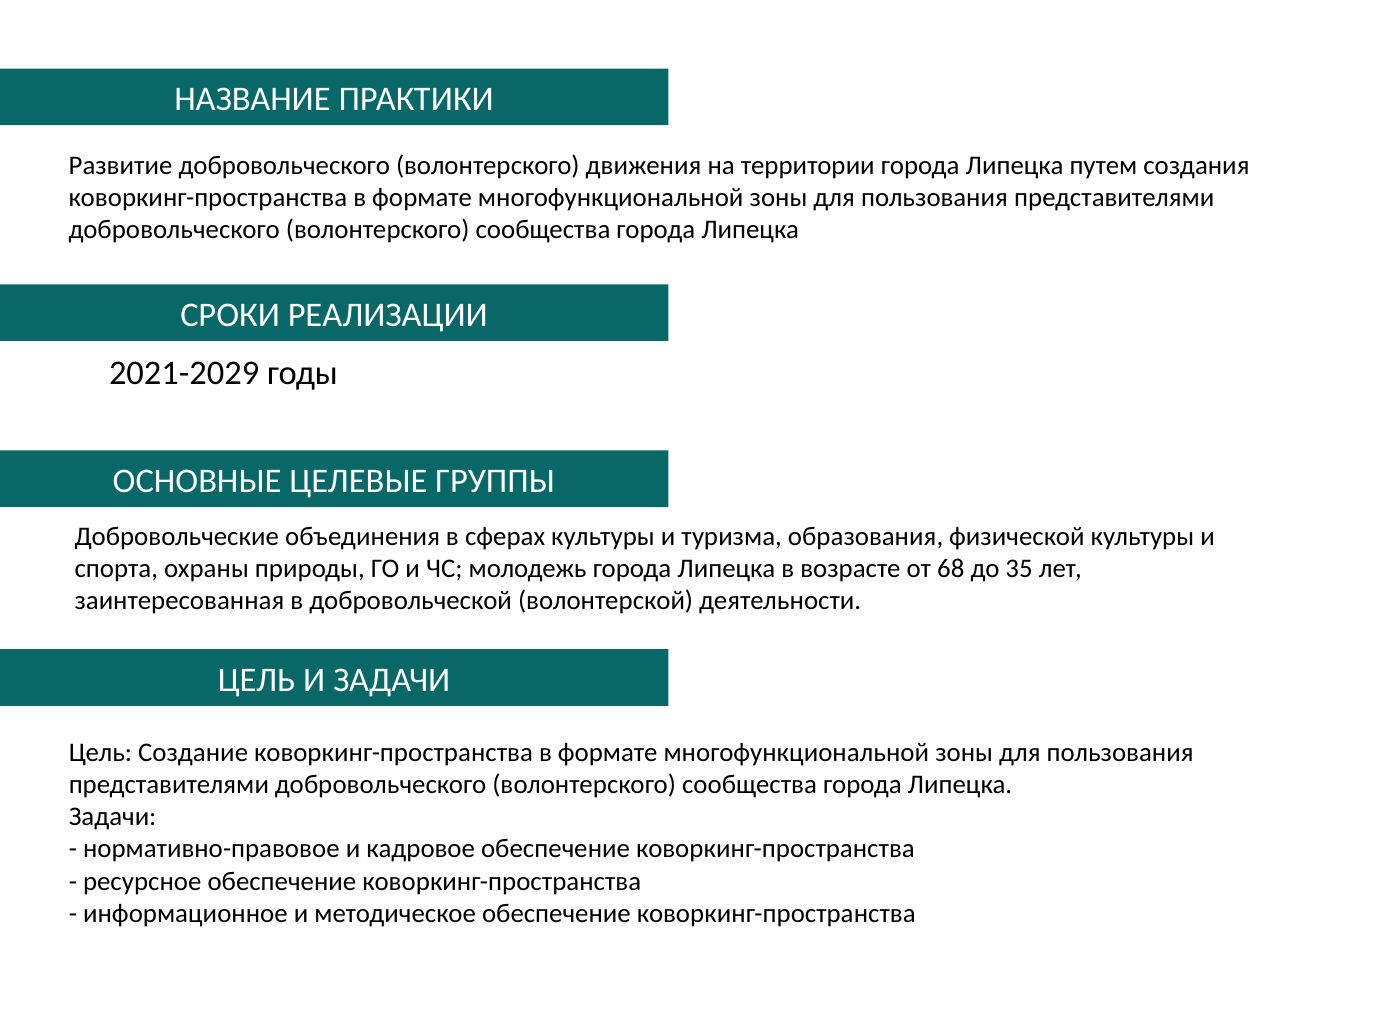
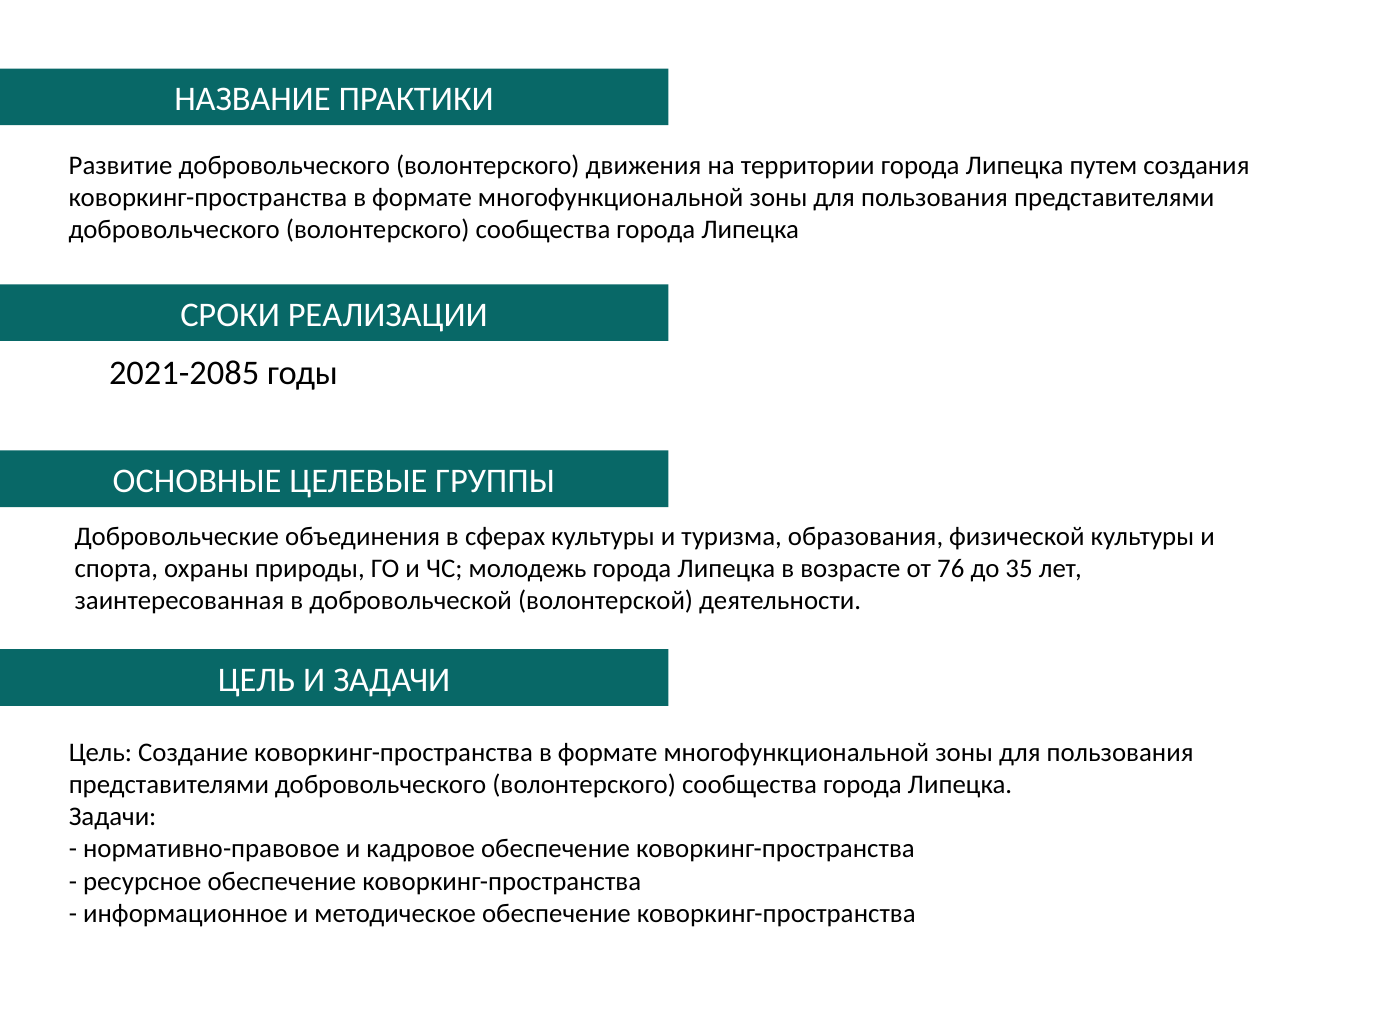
2021-2029: 2021-2029 -> 2021-2085
68: 68 -> 76
